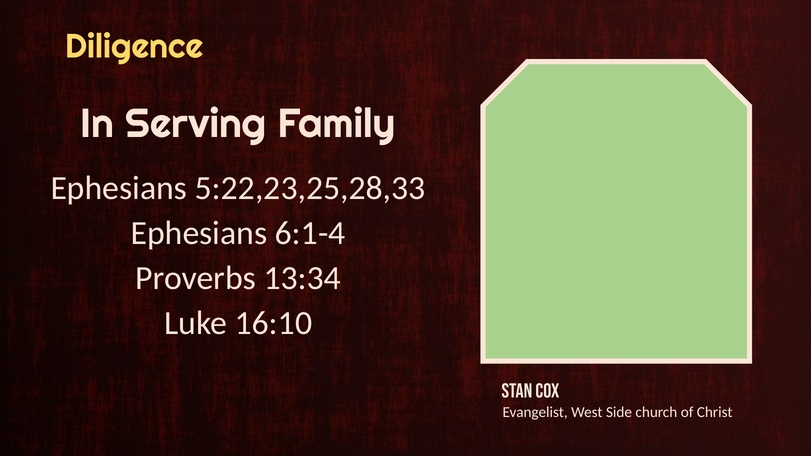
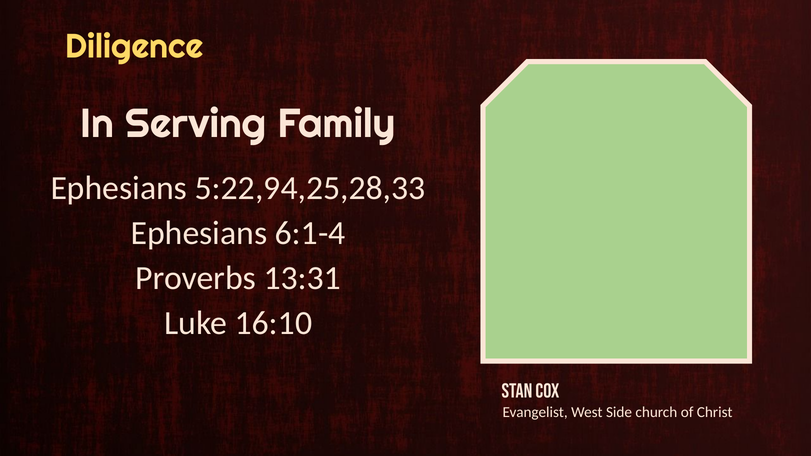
5:22,23,25,28,33: 5:22,23,25,28,33 -> 5:22,94,25,28,33
13:34: 13:34 -> 13:31
